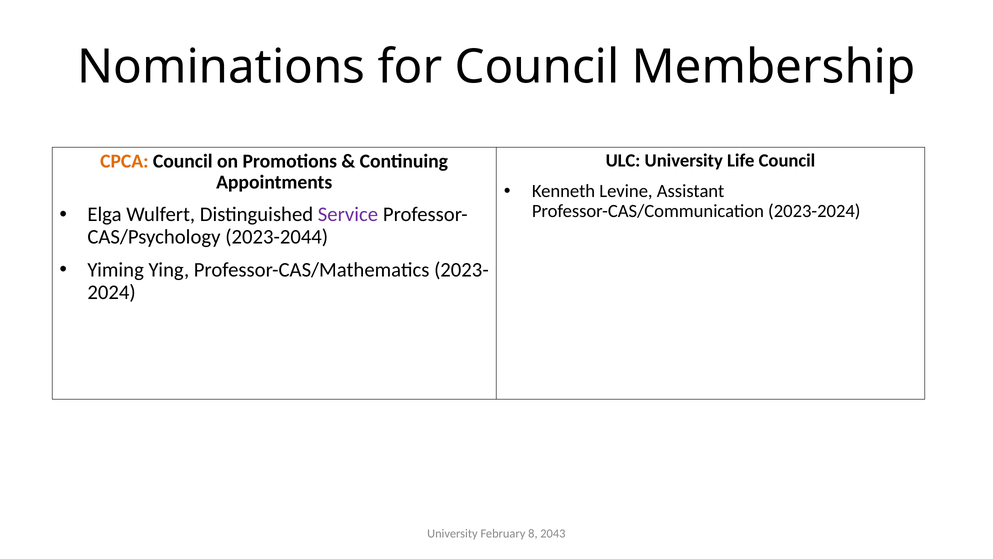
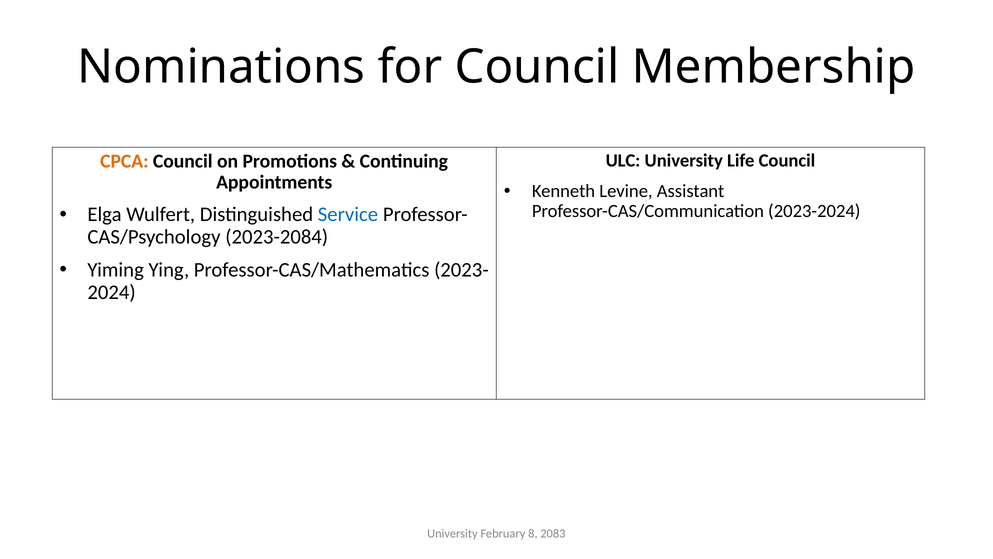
Service colour: purple -> blue
2023-2044: 2023-2044 -> 2023-2084
2043: 2043 -> 2083
